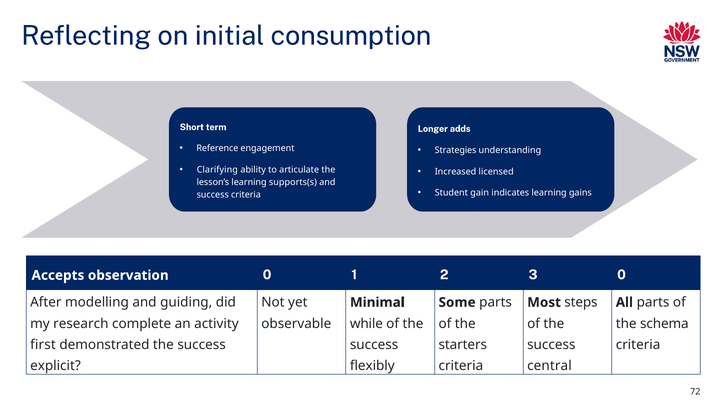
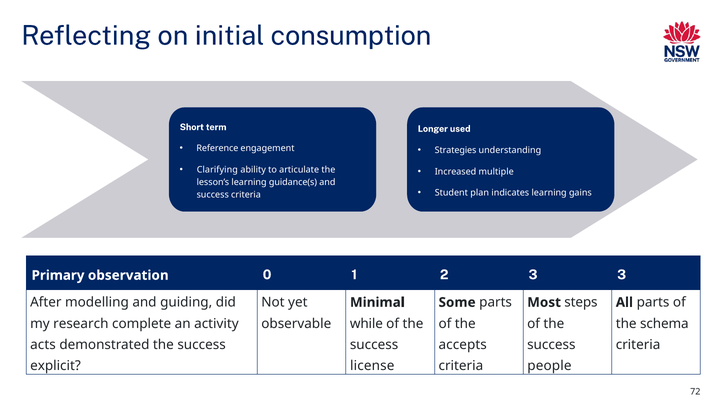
adds: adds -> used
licensed: licensed -> multiple
supports(s: supports(s -> guidance(s
gain: gain -> plan
Accepts: Accepts -> Primary
3 0: 0 -> 3
first: first -> acts
starters: starters -> accepts
flexibly: flexibly -> license
central: central -> people
